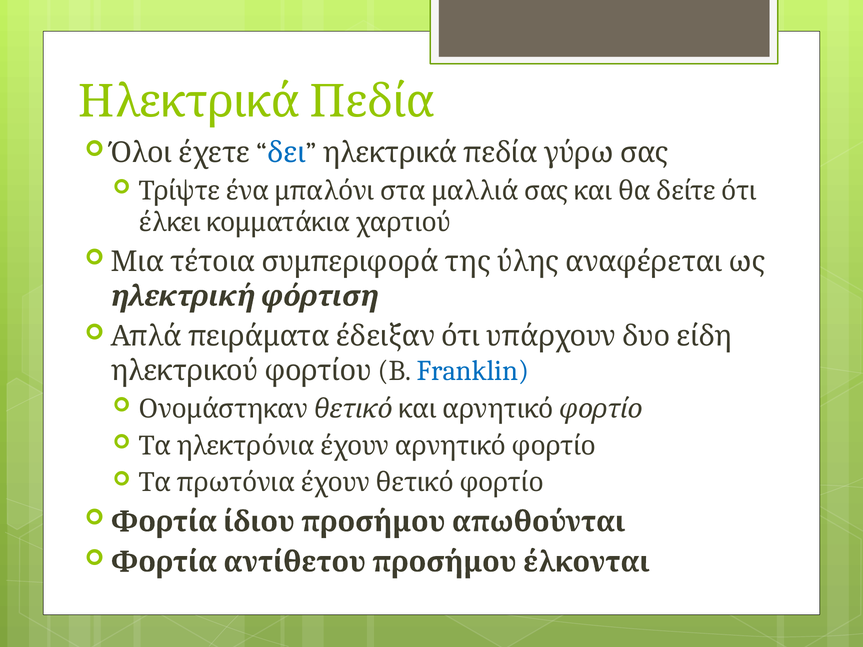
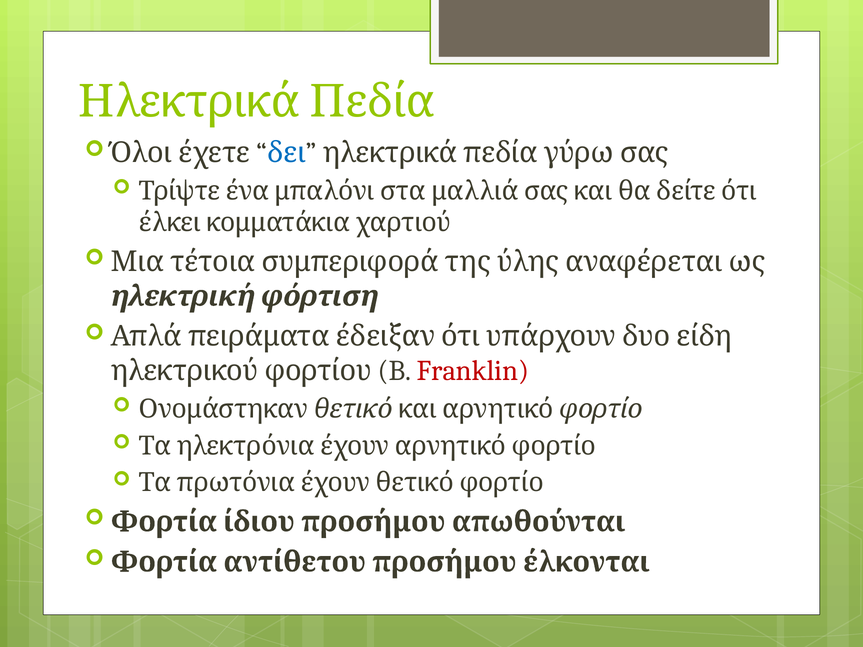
Franklin colour: blue -> red
